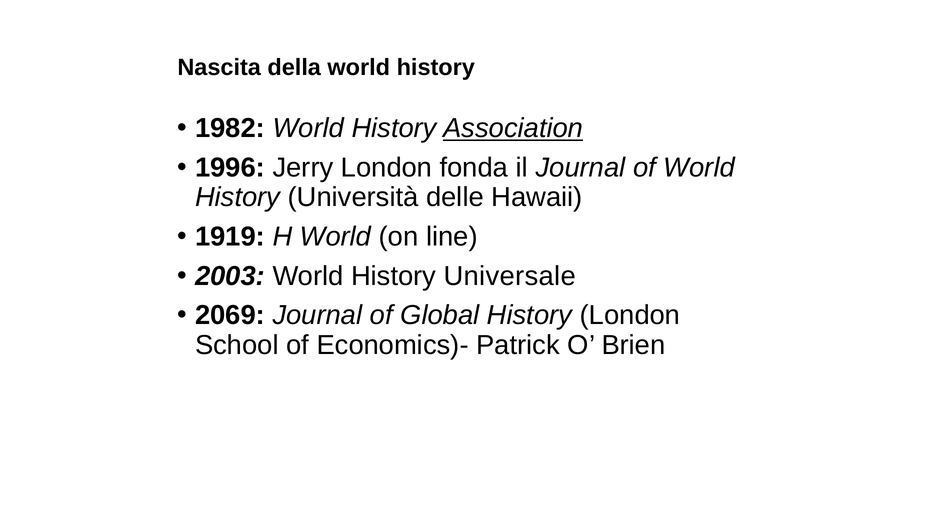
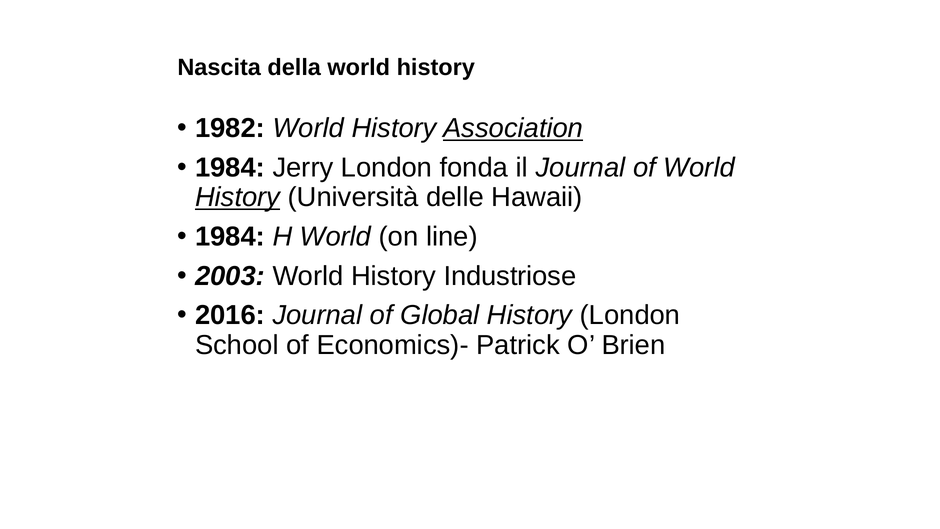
1996 at (230, 168): 1996 -> 1984
History at (238, 197) underline: none -> present
1919 at (230, 237): 1919 -> 1984
Universale: Universale -> Industriose
2069: 2069 -> 2016
